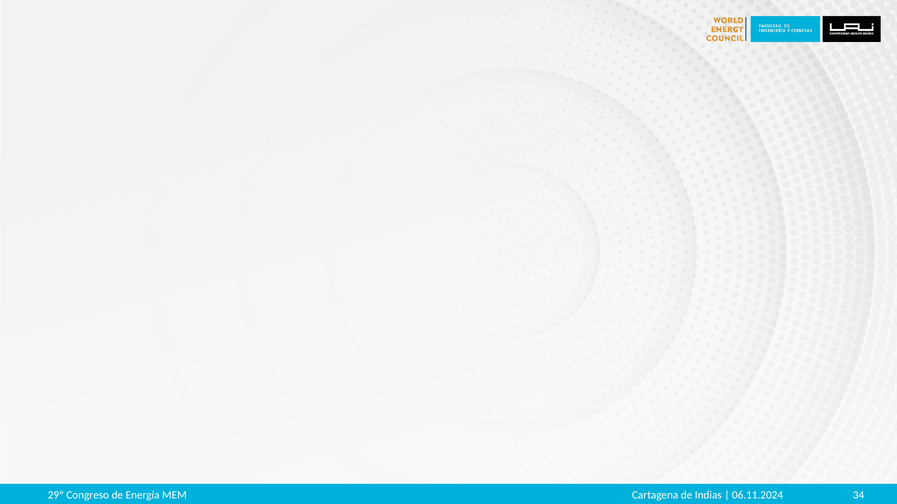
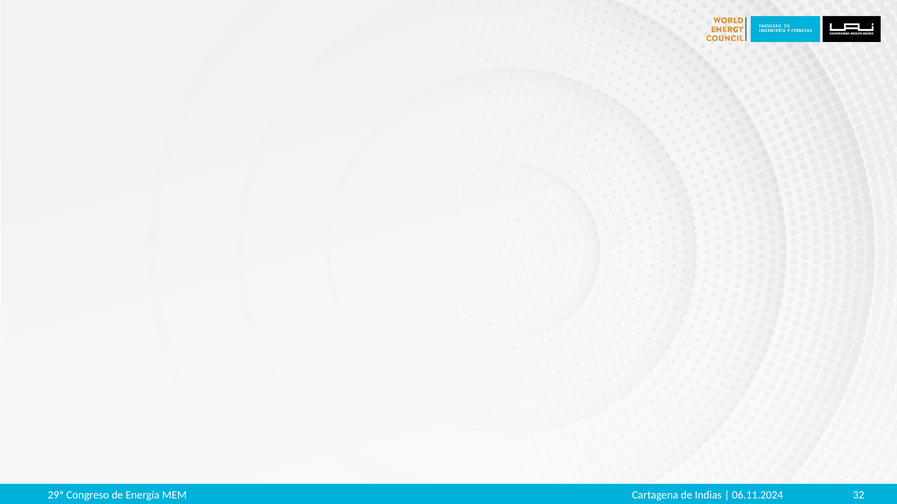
34: 34 -> 32
